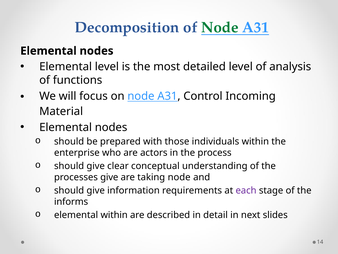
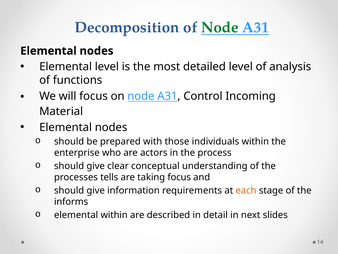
processes give: give -> tells
taking node: node -> focus
each colour: purple -> orange
